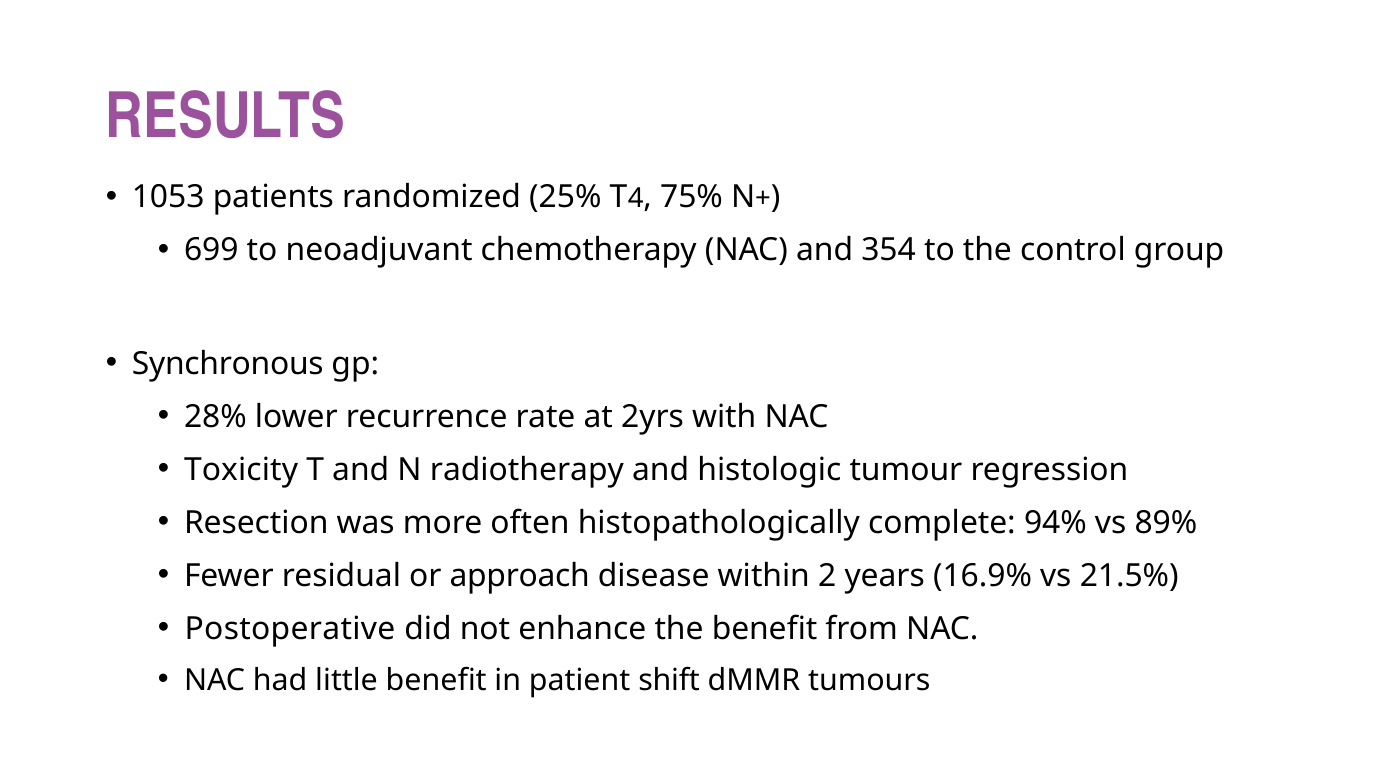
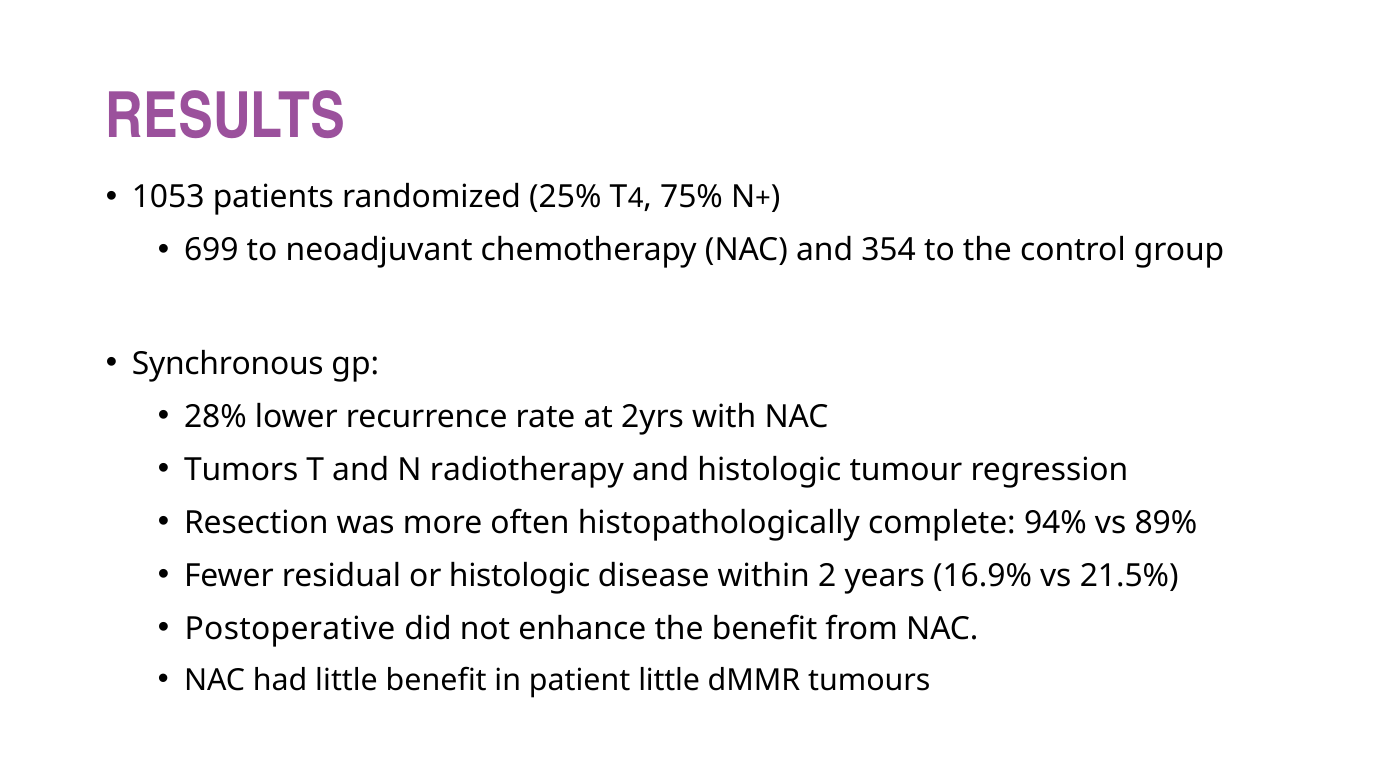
Toxicity: Toxicity -> Tumors
or approach: approach -> histologic
patient shift: shift -> little
